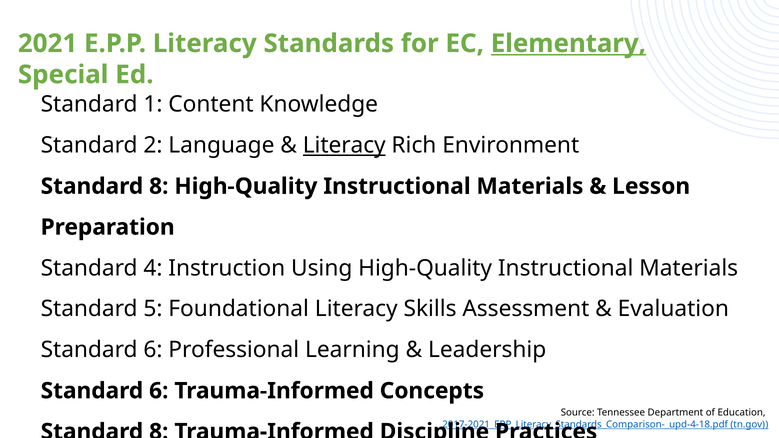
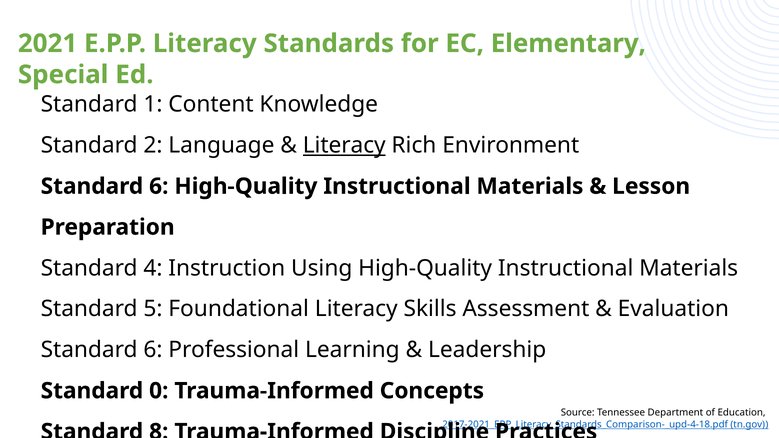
Elementary underline: present -> none
8 at (159, 186): 8 -> 6
6 at (159, 391): 6 -> 0
